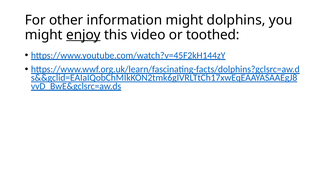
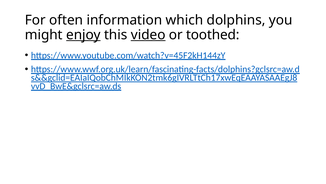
other: other -> often
information might: might -> which
video underline: none -> present
